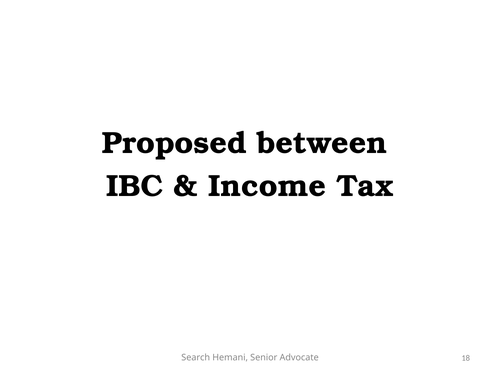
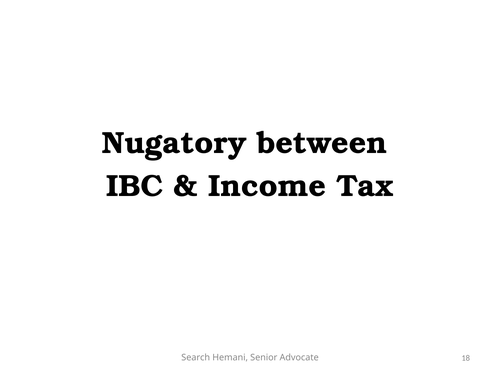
Proposed: Proposed -> Nugatory
